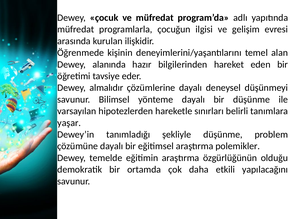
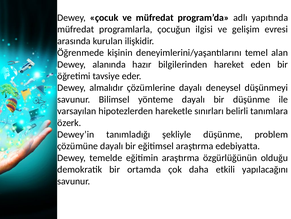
yaşar: yaşar -> özerk
polemikler: polemikler -> edebiyatta
